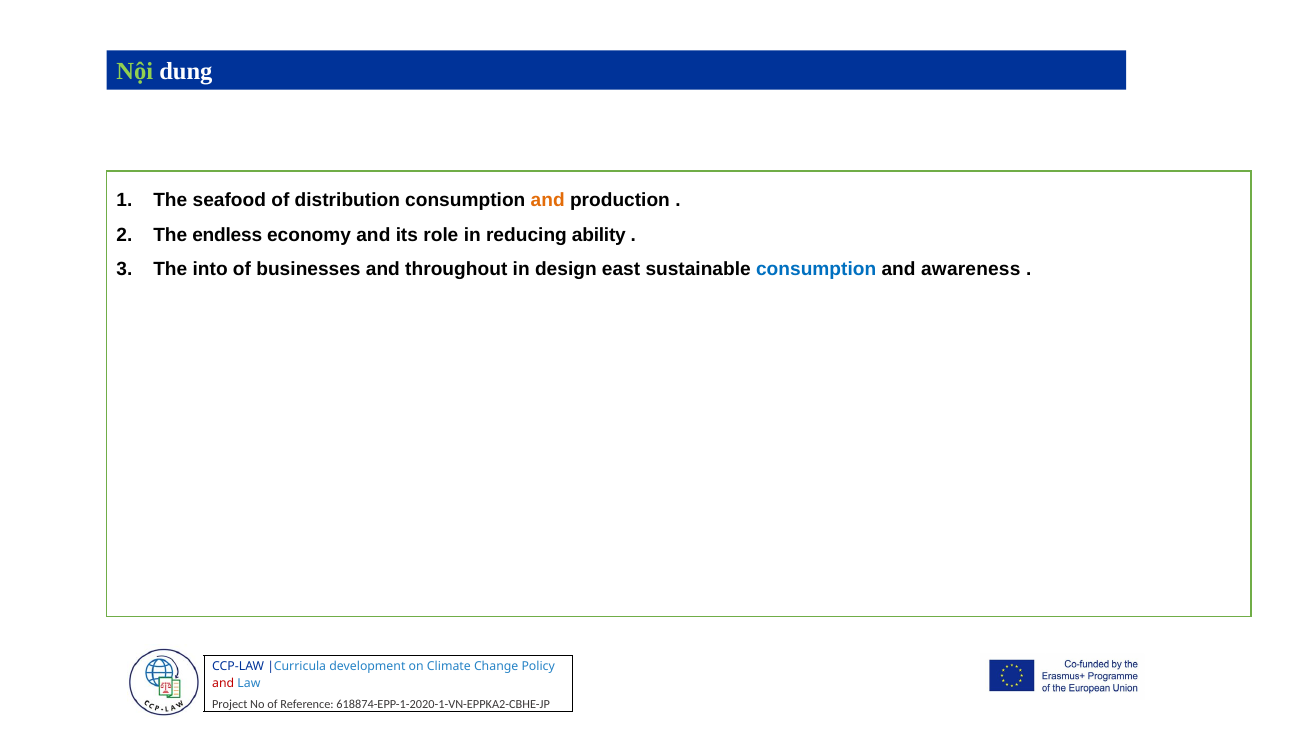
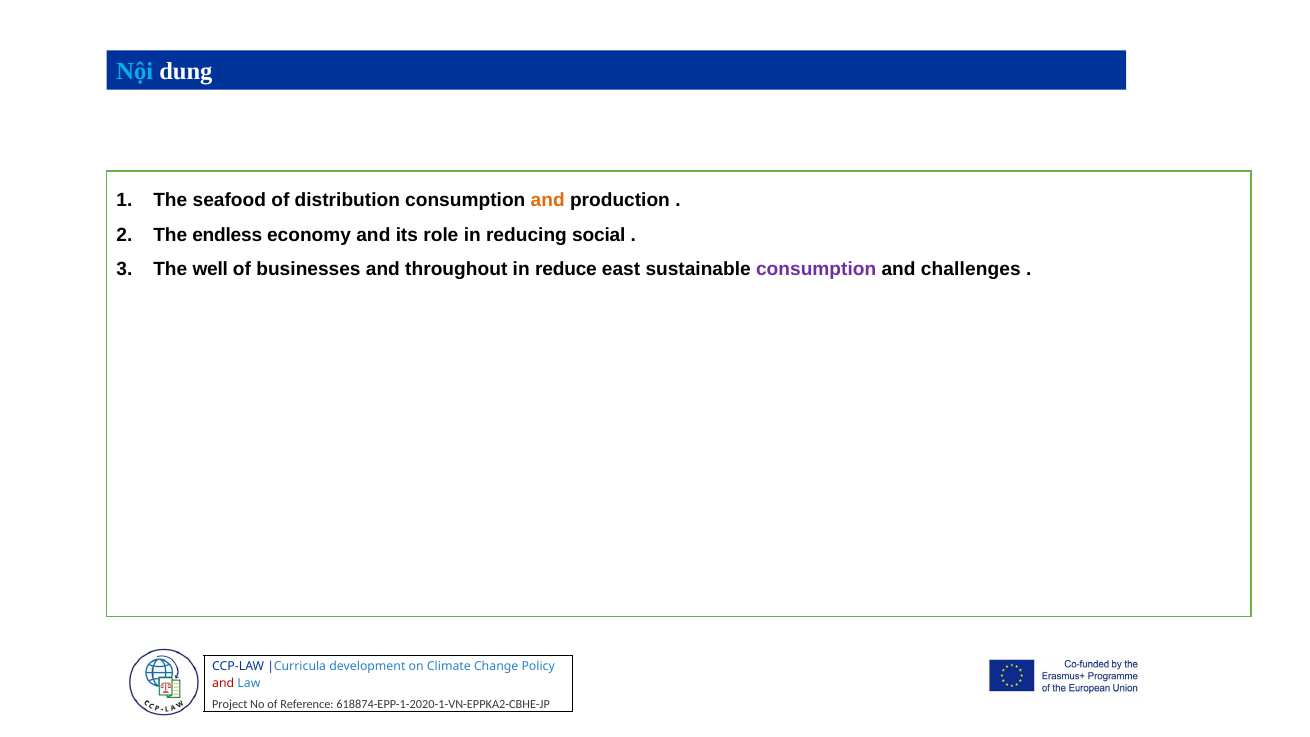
Nội colour: light green -> light blue
ability: ability -> social
into: into -> well
design: design -> reduce
consumption at (816, 269) colour: blue -> purple
awareness: awareness -> challenges
